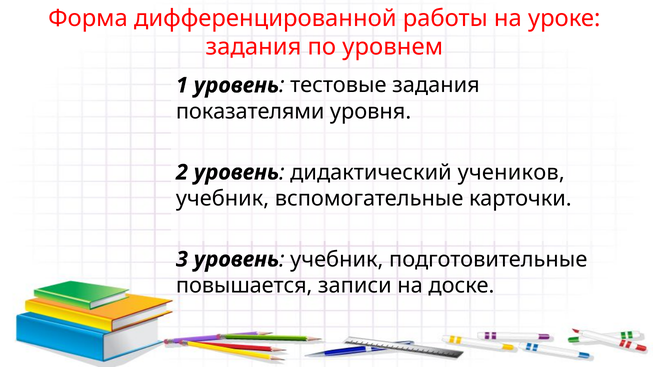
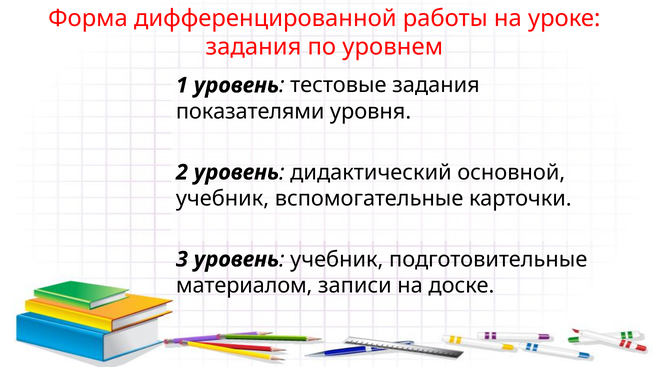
учеников: учеников -> основной
повышается: повышается -> материалом
